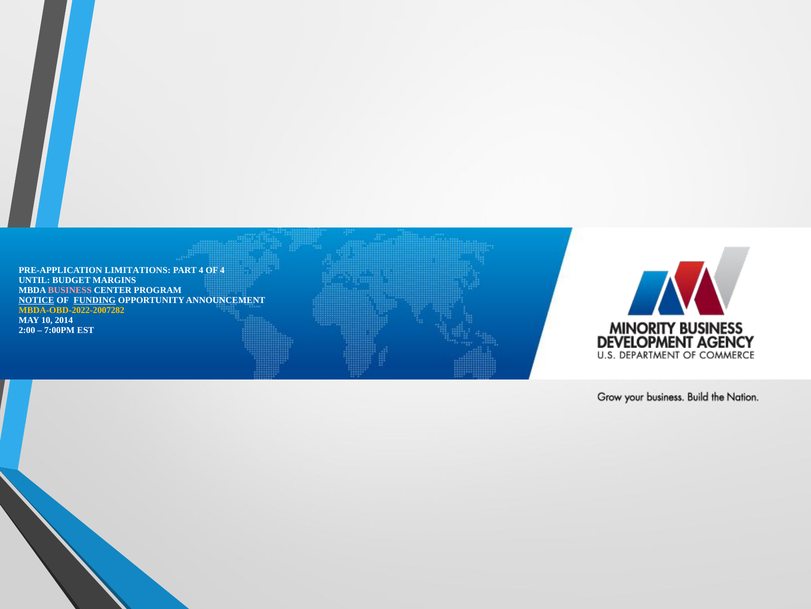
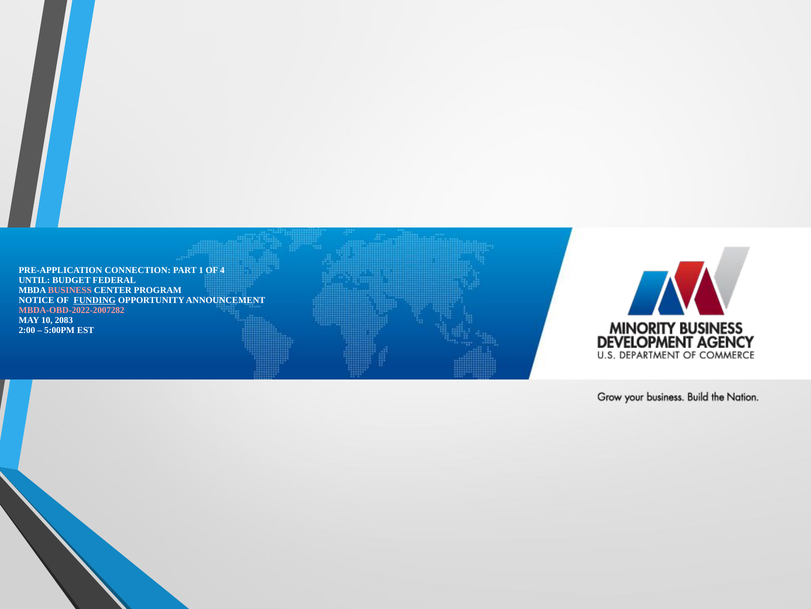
LIMITATIONS: LIMITATIONS -> CONNECTION
PART 4: 4 -> 1
MARGINS: MARGINS -> FEDERAL
NOTICE underline: present -> none
MBDA-OBD-2022-2007282 colour: yellow -> pink
2014: 2014 -> 2083
7:00PM: 7:00PM -> 5:00PM
